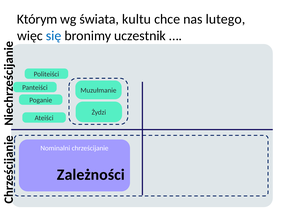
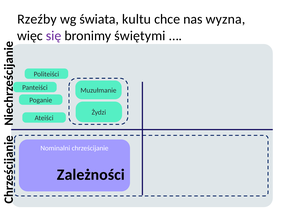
Którym: Którym -> Rzeźby
lutego: lutego -> wyzna
się colour: blue -> purple
uczestnik: uczestnik -> świętymi
